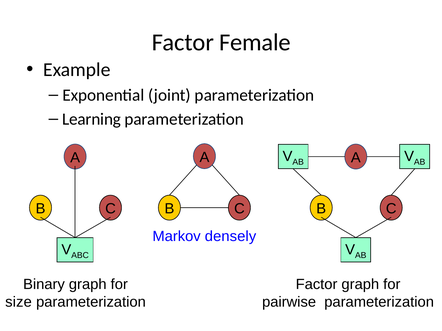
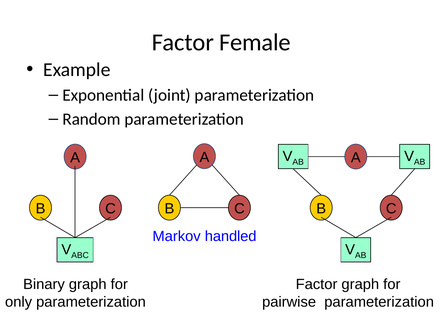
Learning: Learning -> Random
densely: densely -> handled
size: size -> only
